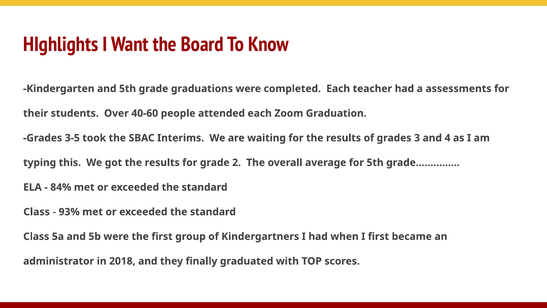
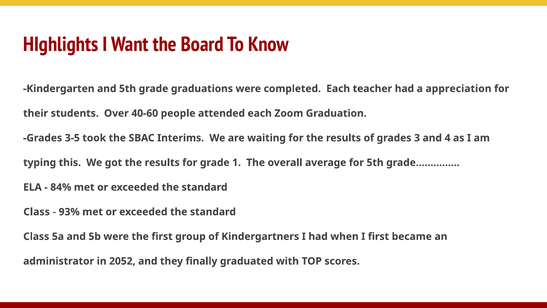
assessments: assessments -> appreciation
2: 2 -> 1
2018: 2018 -> 2052
